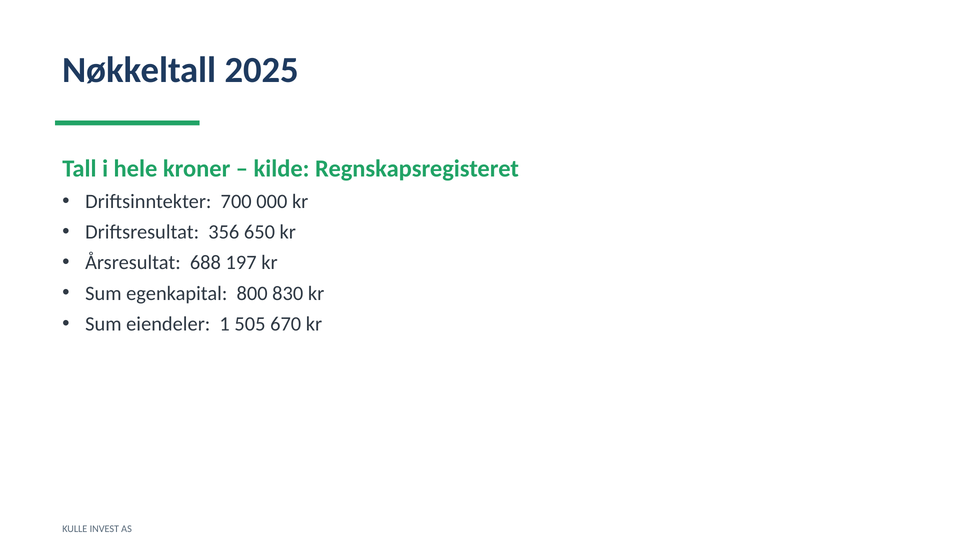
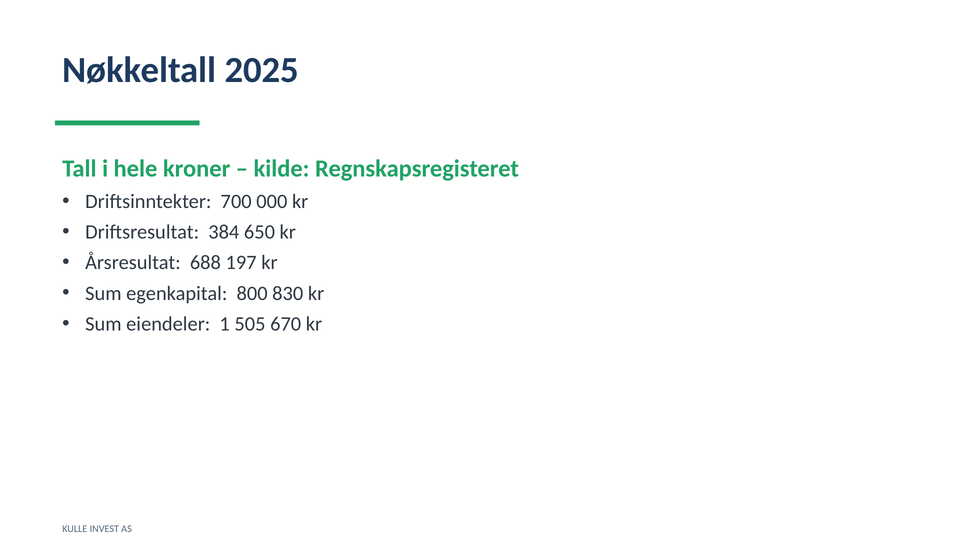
356: 356 -> 384
